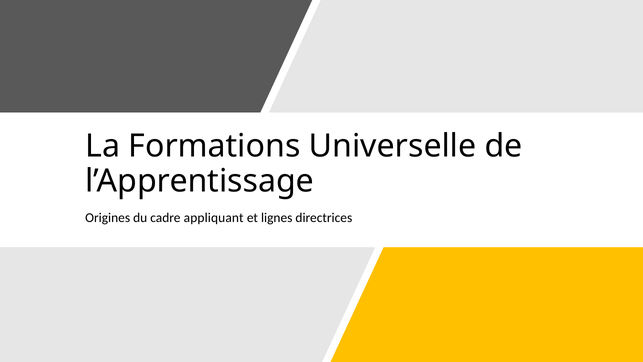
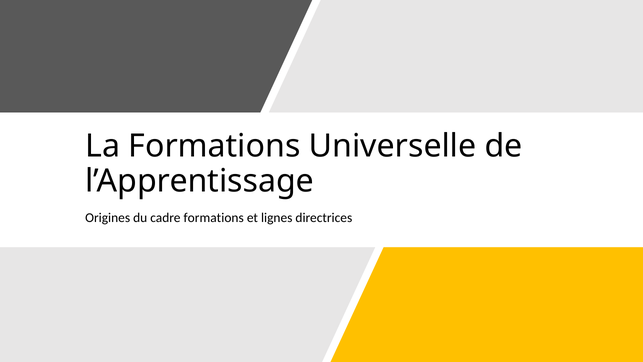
cadre appliquant: appliquant -> formations
